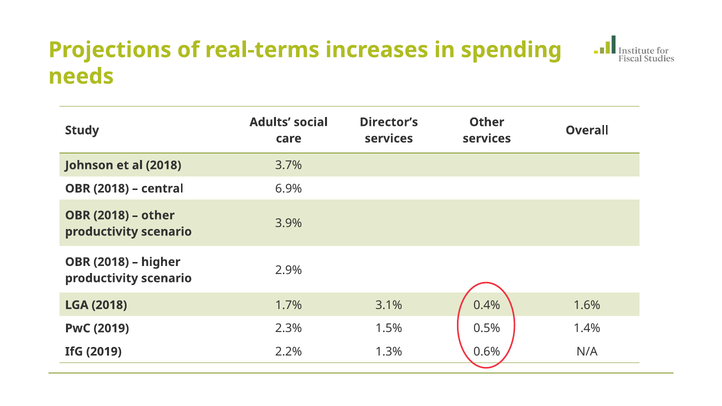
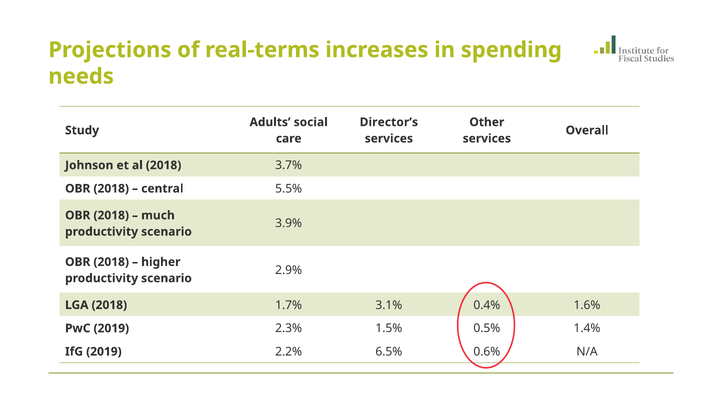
6.9%: 6.9% -> 5.5%
other at (158, 215): other -> much
1.3%: 1.3% -> 6.5%
